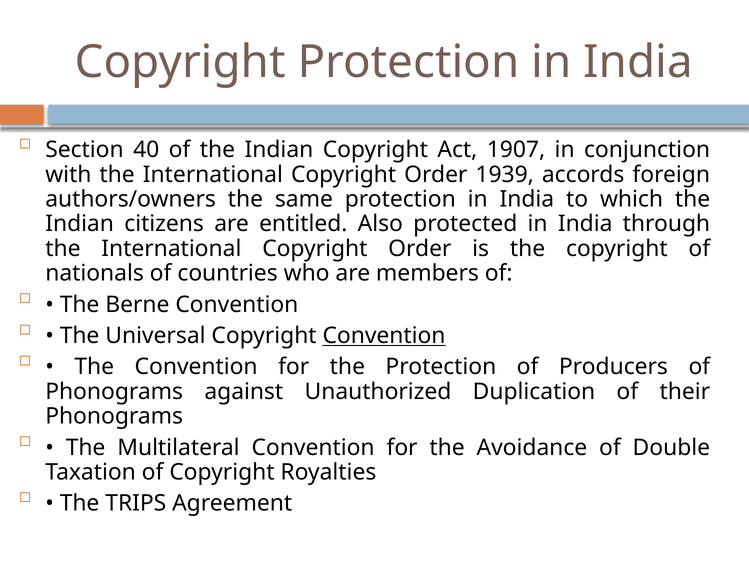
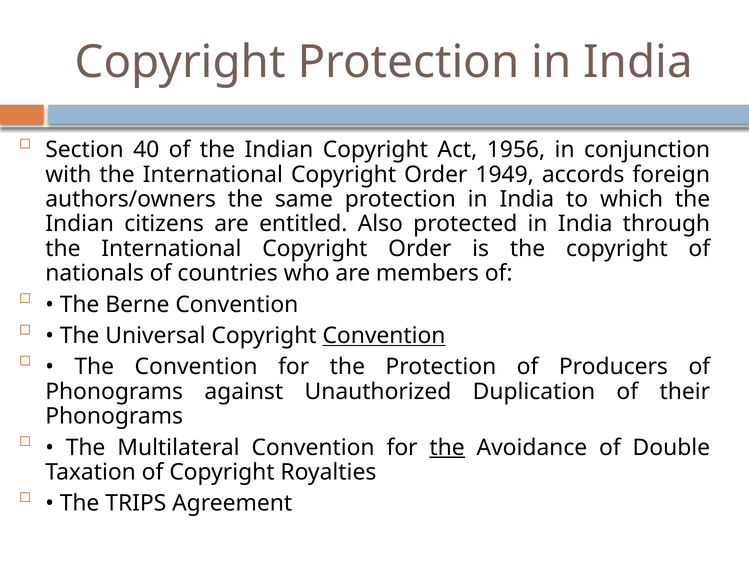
1907: 1907 -> 1956
1939: 1939 -> 1949
the at (447, 448) underline: none -> present
